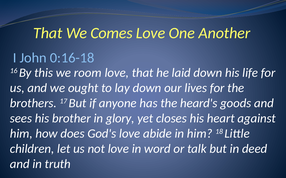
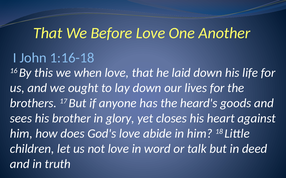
Comes: Comes -> Before
0:16-18: 0:16-18 -> 1:16-18
room: room -> when
